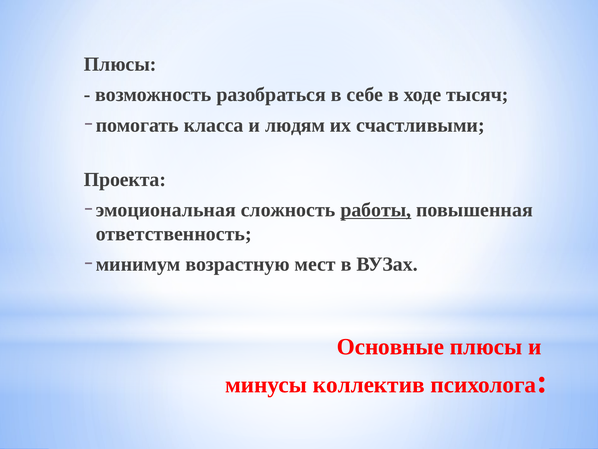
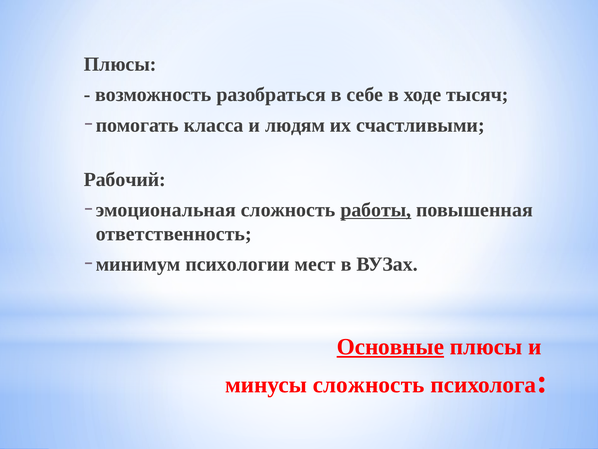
Проекта: Проекта -> Рабочий
возрастную: возрастную -> психологии
Основные underline: none -> present
минусы коллектив: коллектив -> сложность
